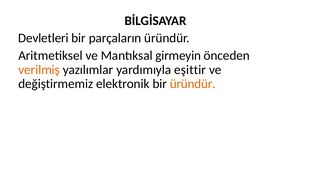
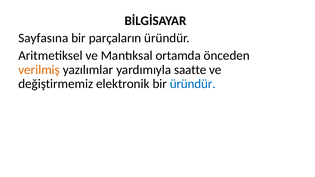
Devletleri: Devletleri -> Sayfasına
girmeyin: girmeyin -> ortamda
eşittir: eşittir -> saatte
üründür at (193, 84) colour: orange -> blue
